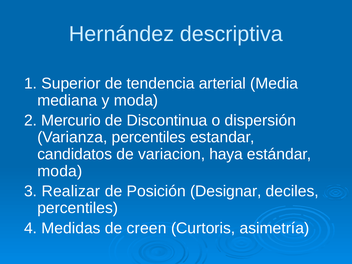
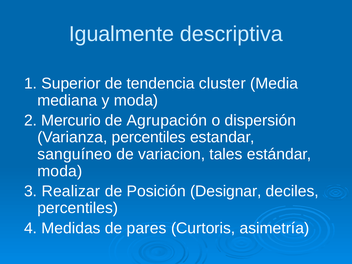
Hernández: Hernández -> Igualmente
arterial: arterial -> cluster
Discontinua: Discontinua -> Agrupación
candidatos: candidatos -> sanguíneo
haya: haya -> tales
creen: creen -> pares
